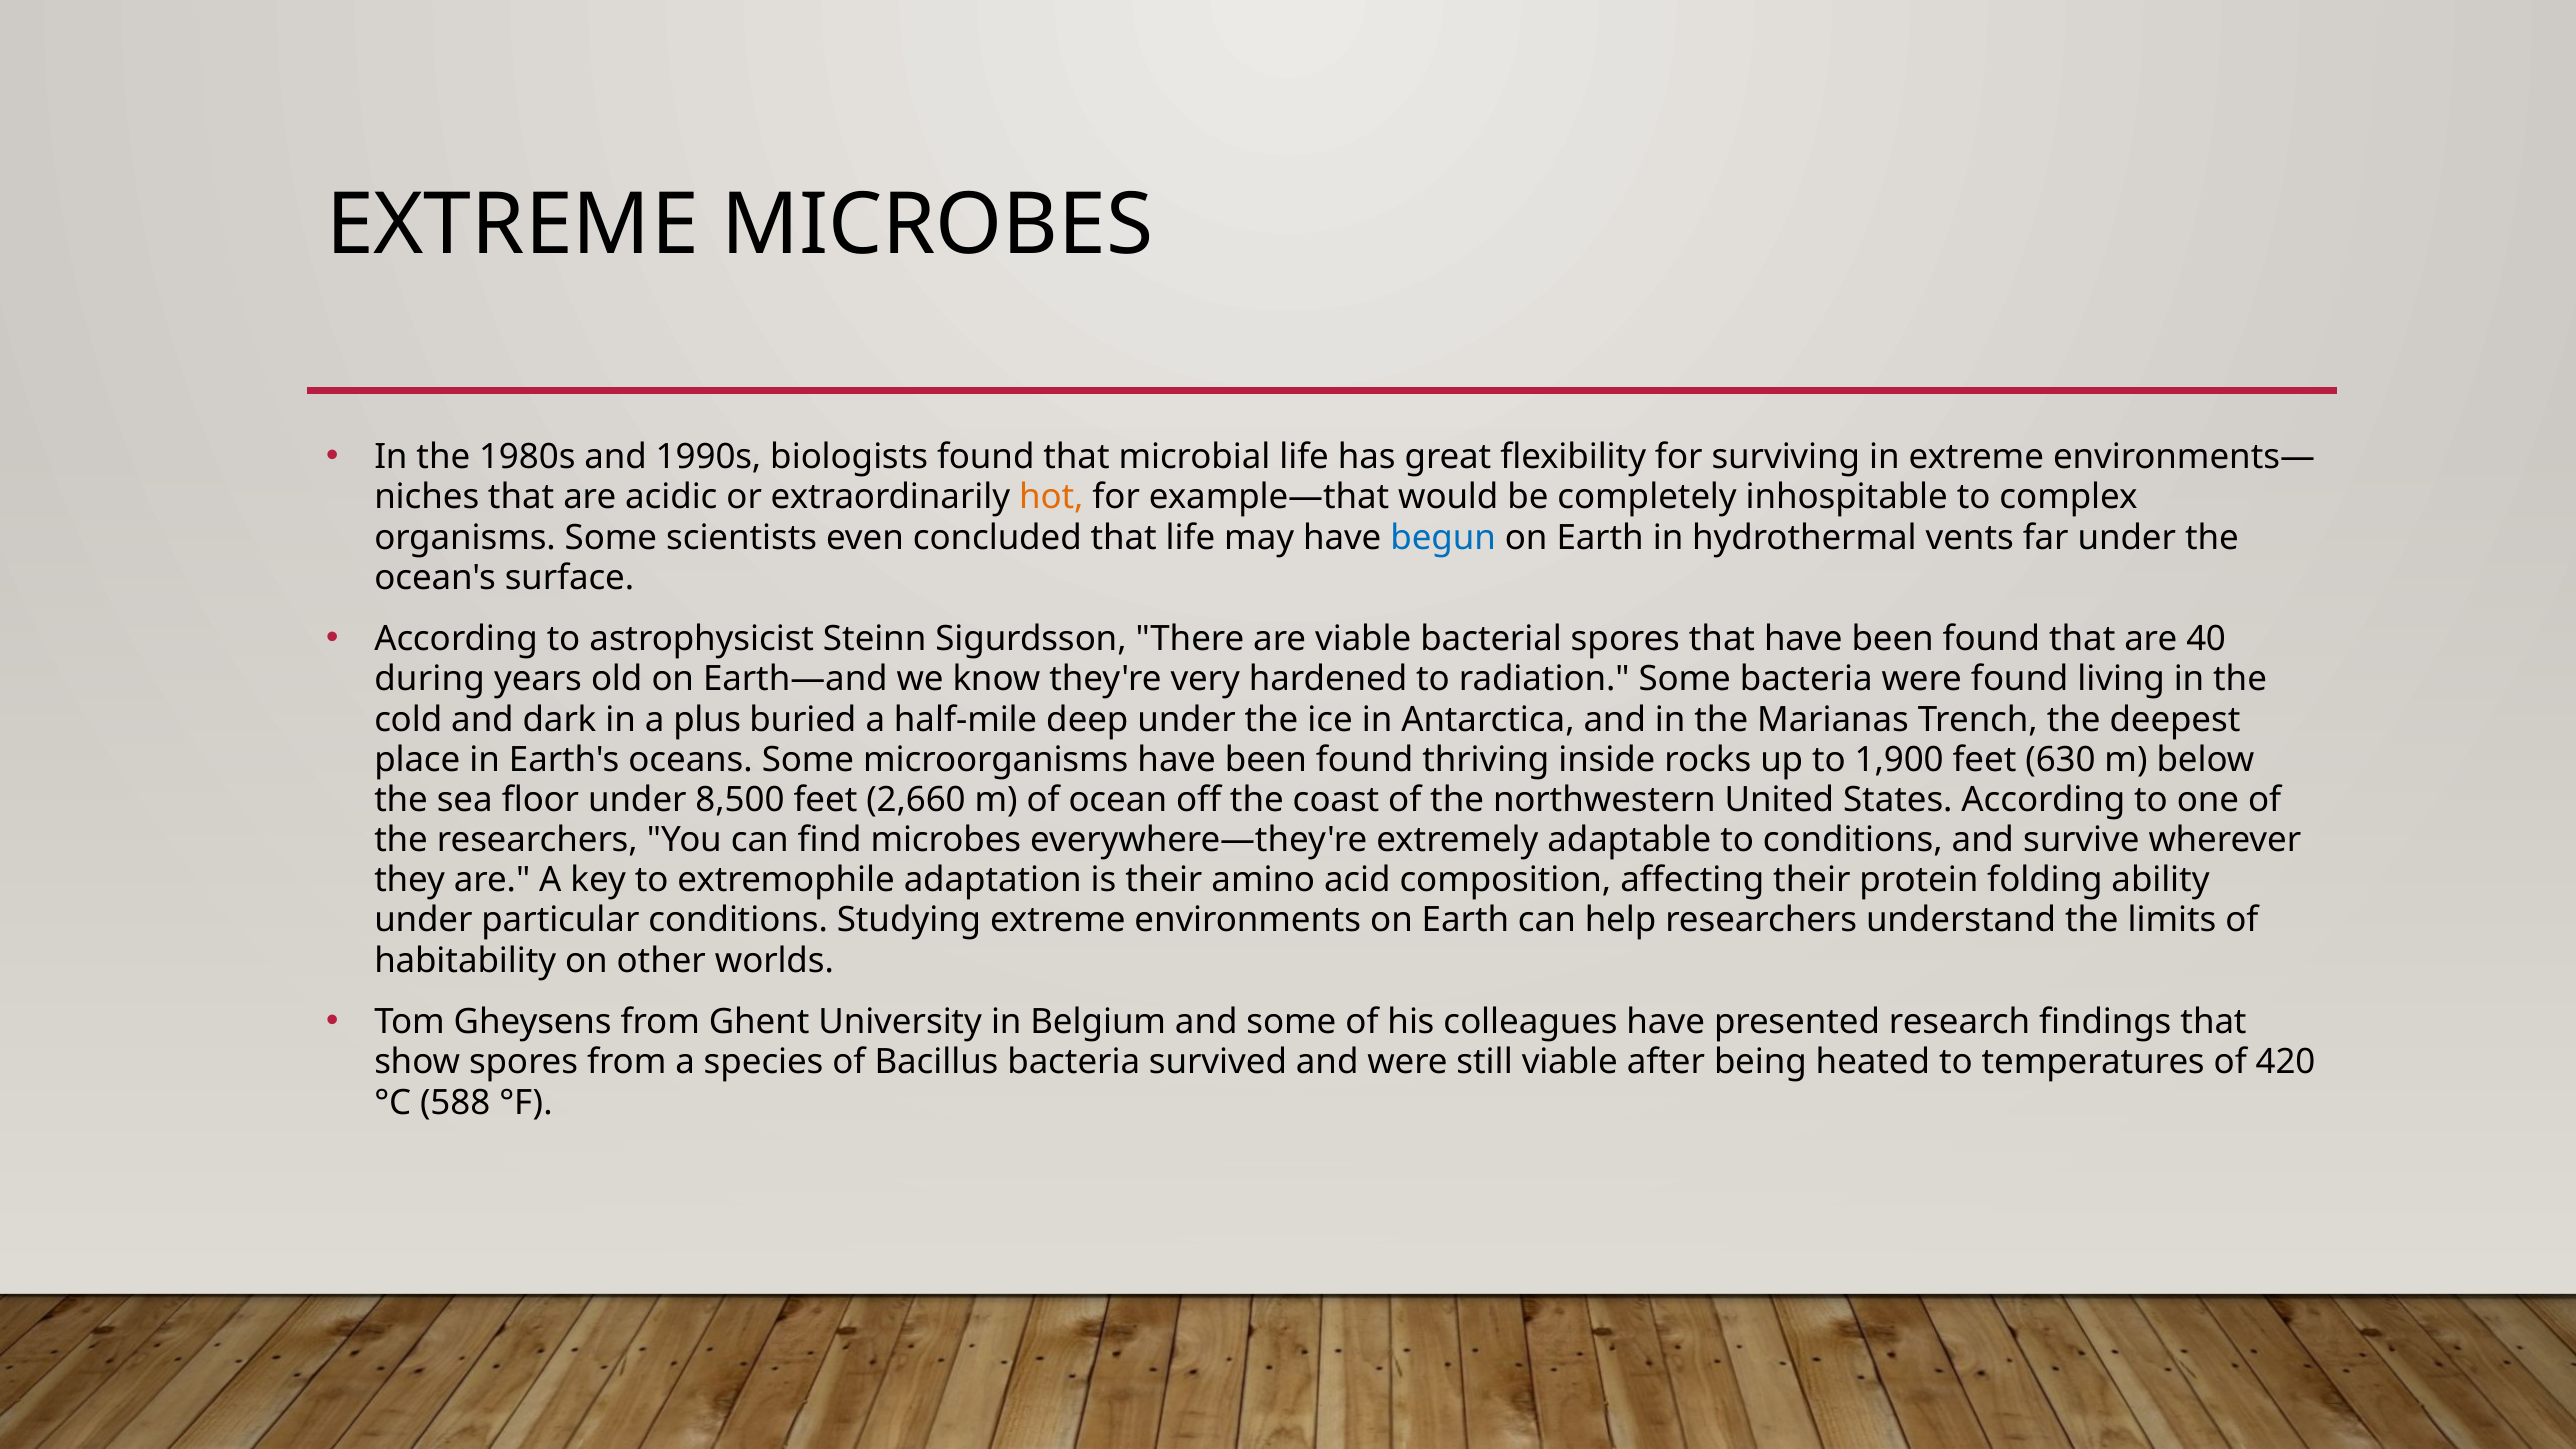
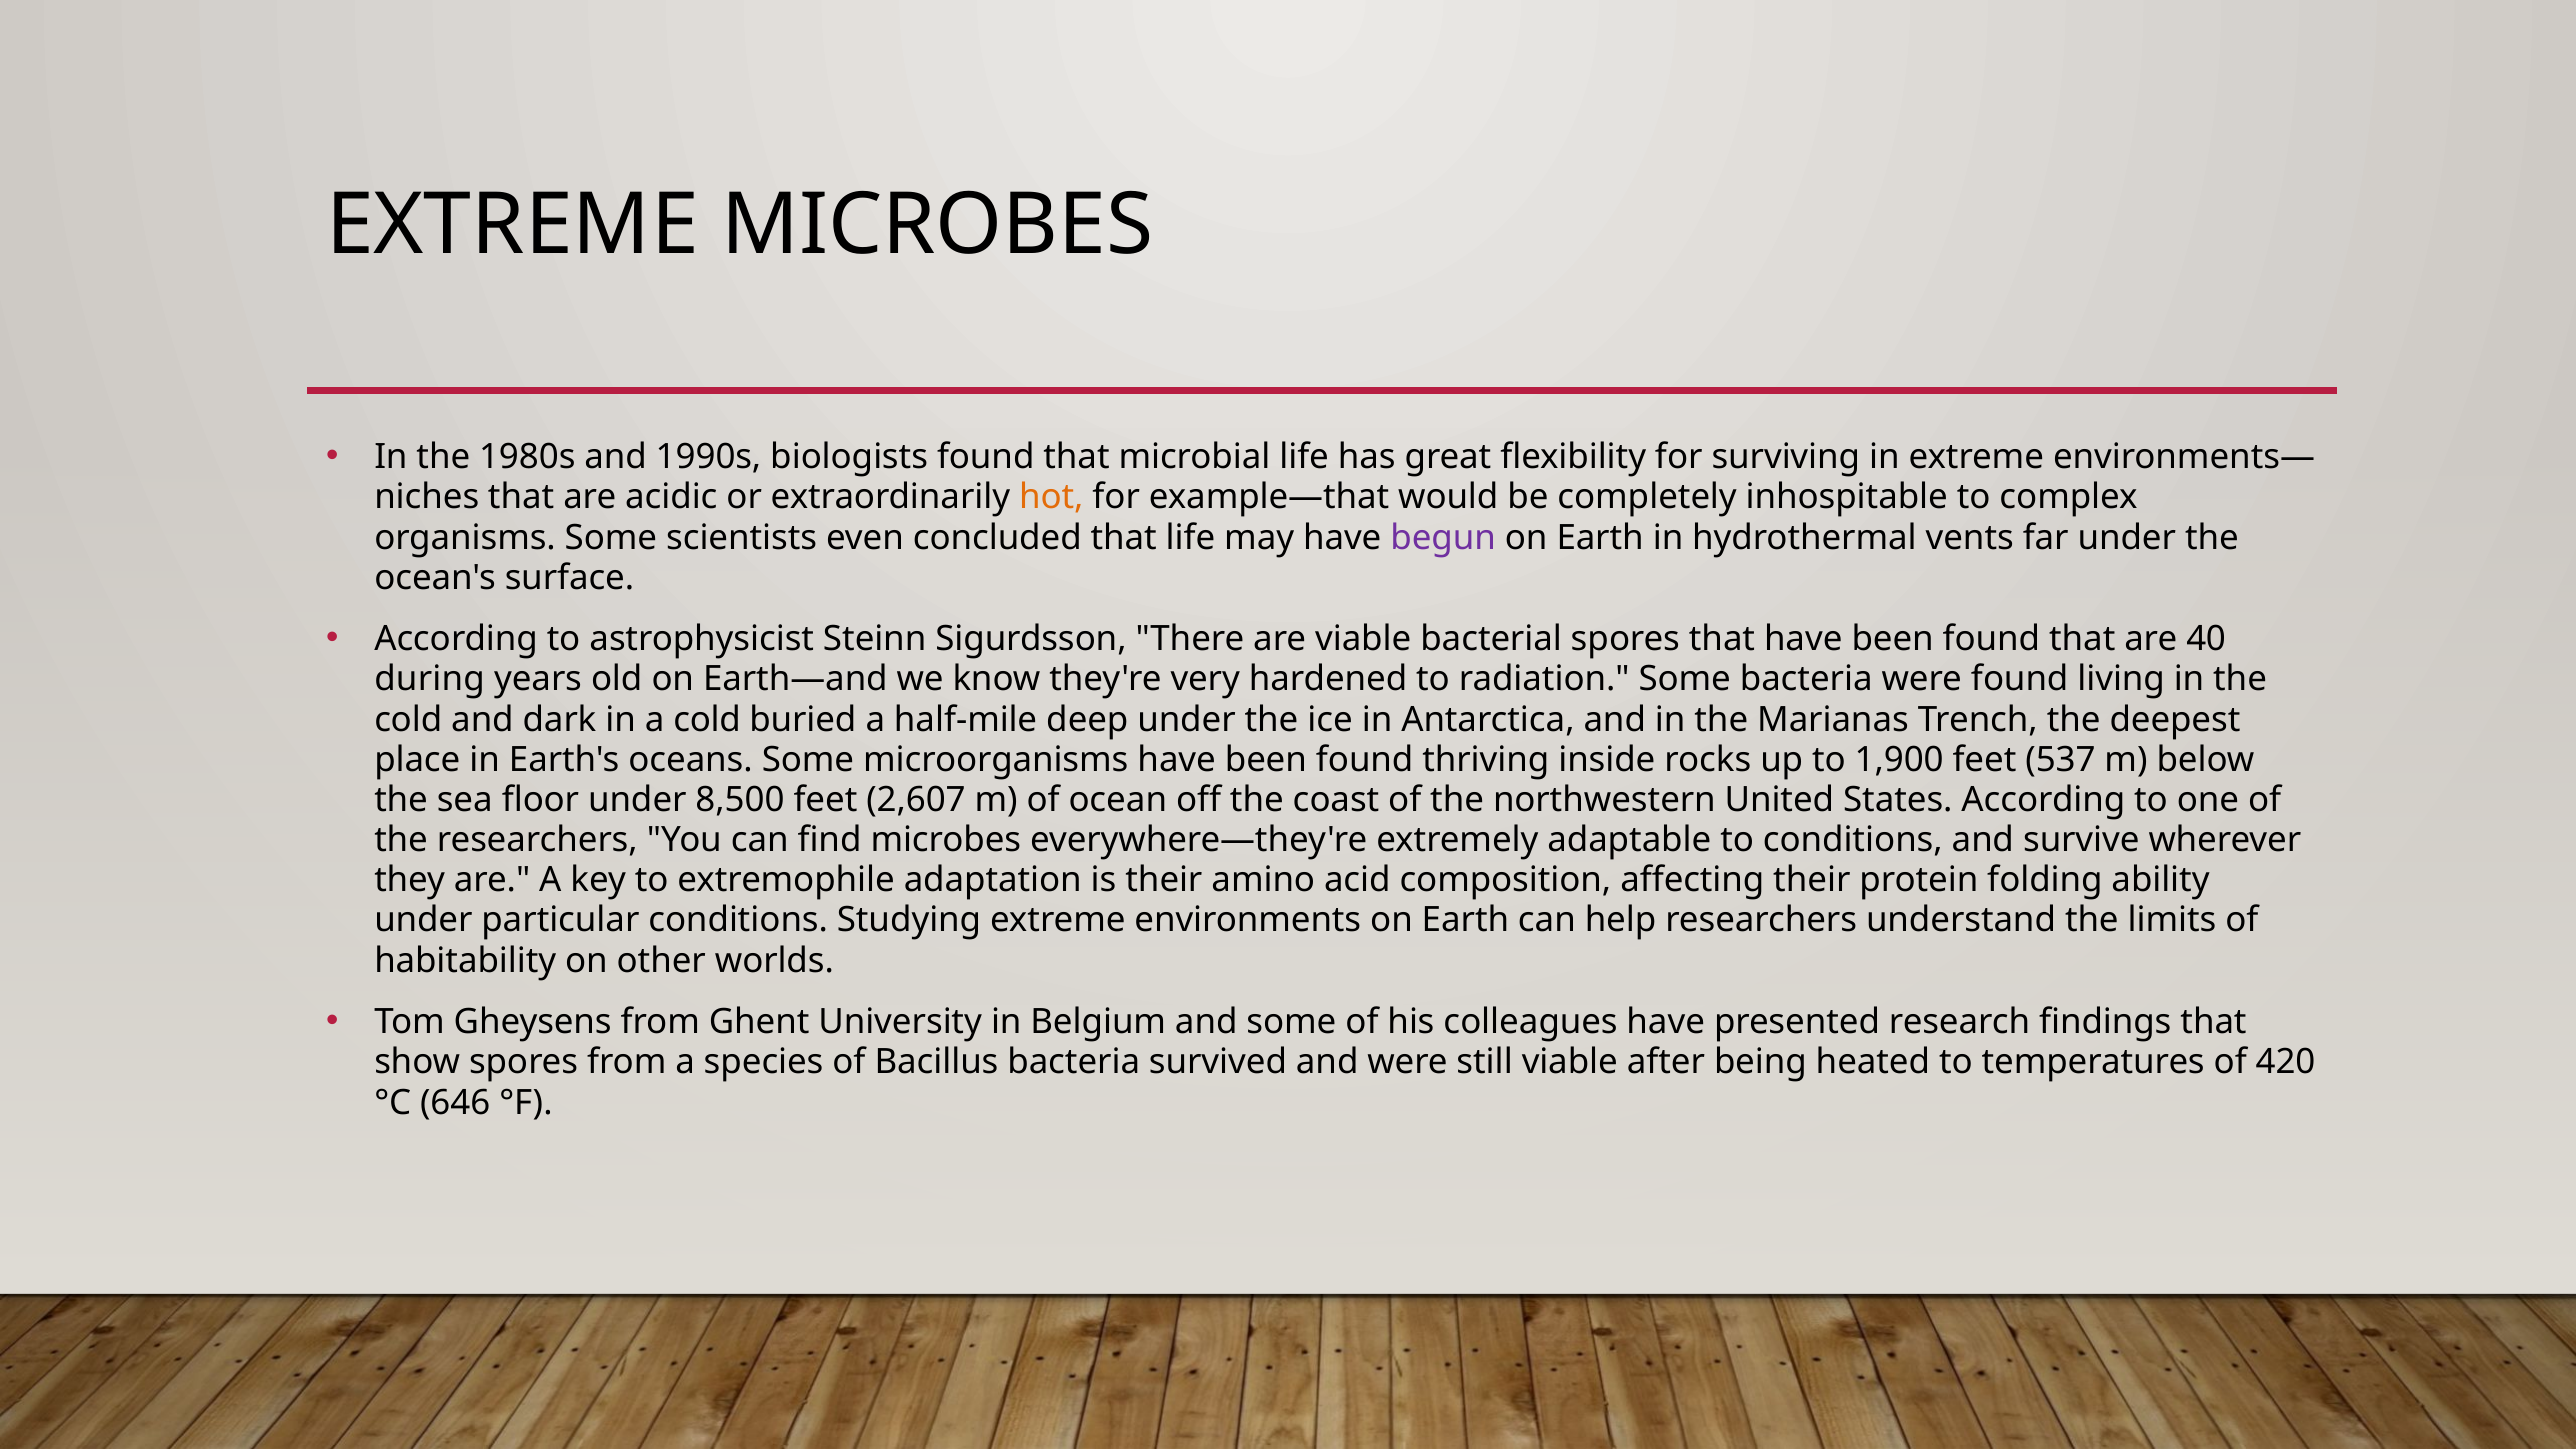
begun colour: blue -> purple
a plus: plus -> cold
630: 630 -> 537
2,660: 2,660 -> 2,607
588: 588 -> 646
